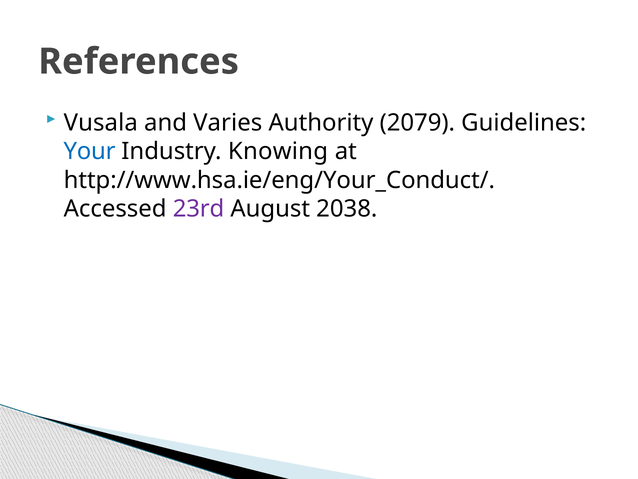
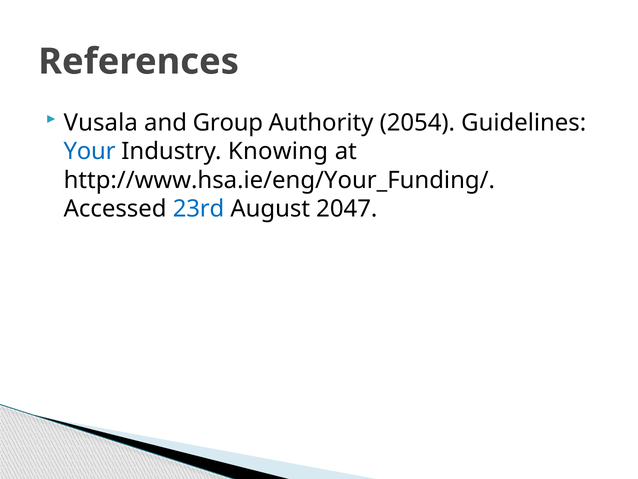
Varies: Varies -> Group
2079: 2079 -> 2054
http://www.hsa.ie/eng/Your_Conduct/: http://www.hsa.ie/eng/Your_Conduct/ -> http://www.hsa.ie/eng/Your_Funding/
23rd colour: purple -> blue
2038: 2038 -> 2047
